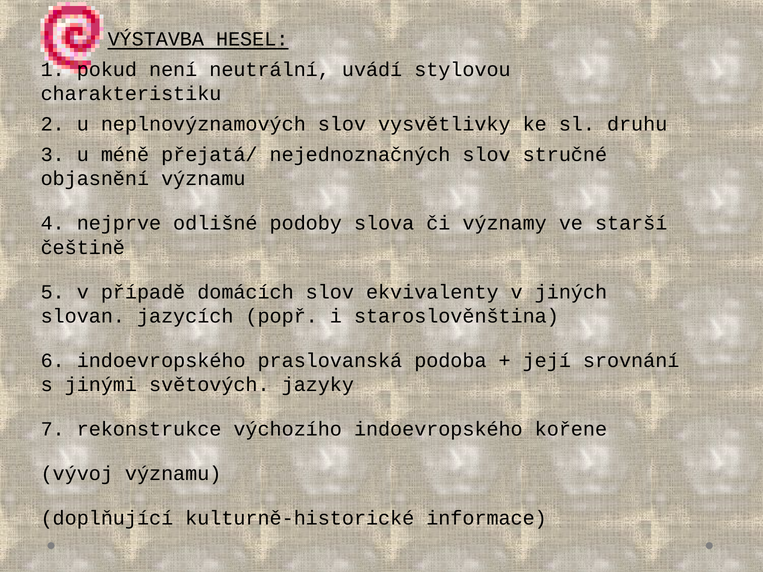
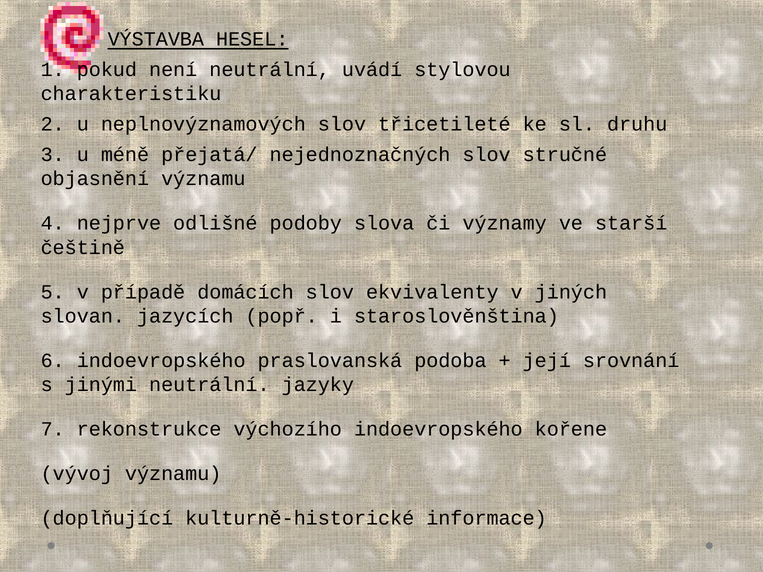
vysvětlivky: vysvětlivky -> třicetileté
jinými světových: světových -> neutrální
